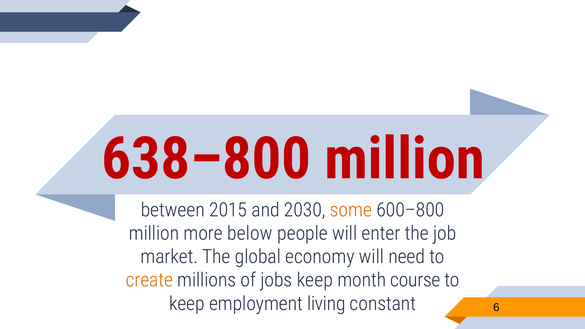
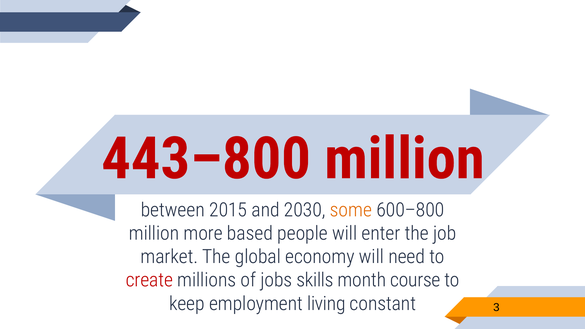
638–800: 638–800 -> 443–800
below: below -> based
create colour: orange -> red
jobs keep: keep -> skills
6: 6 -> 3
